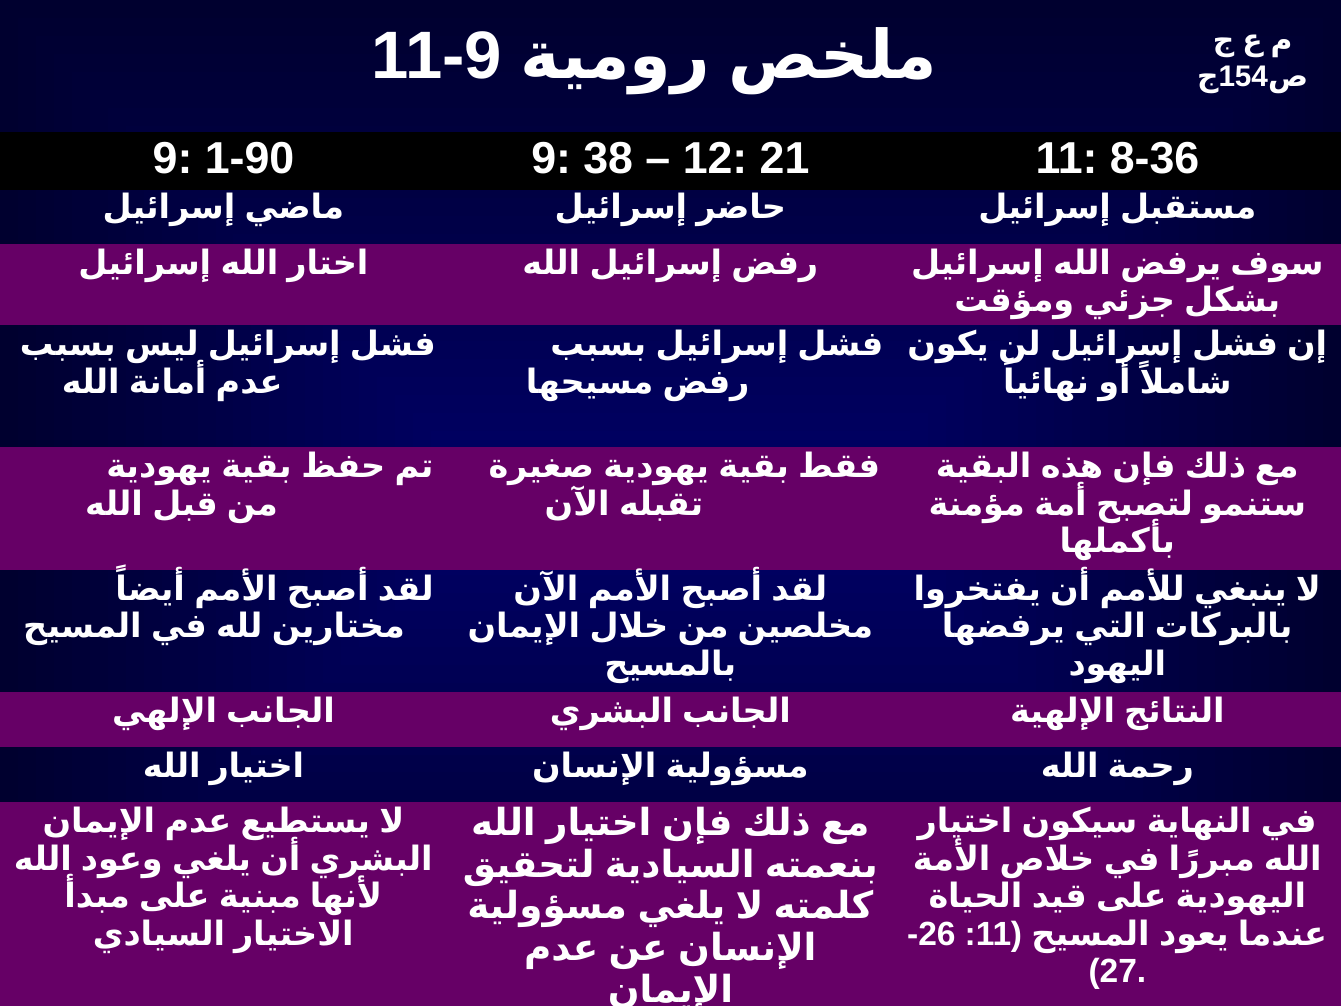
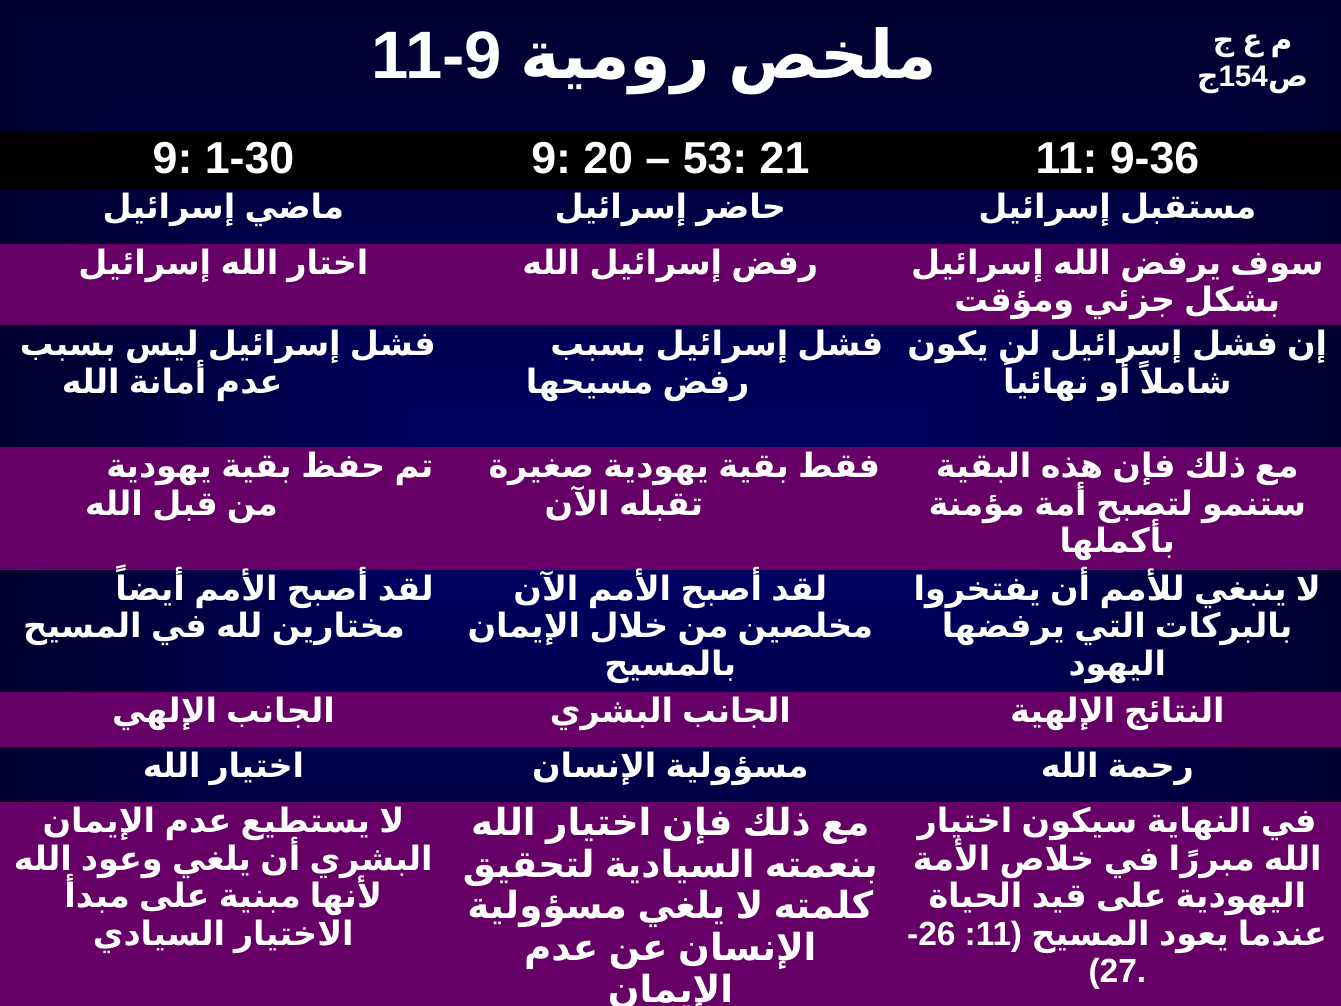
1-90: 1-90 -> 1-30
38: 38 -> 20
12: 12 -> 53
8-36: 8-36 -> 9-36
